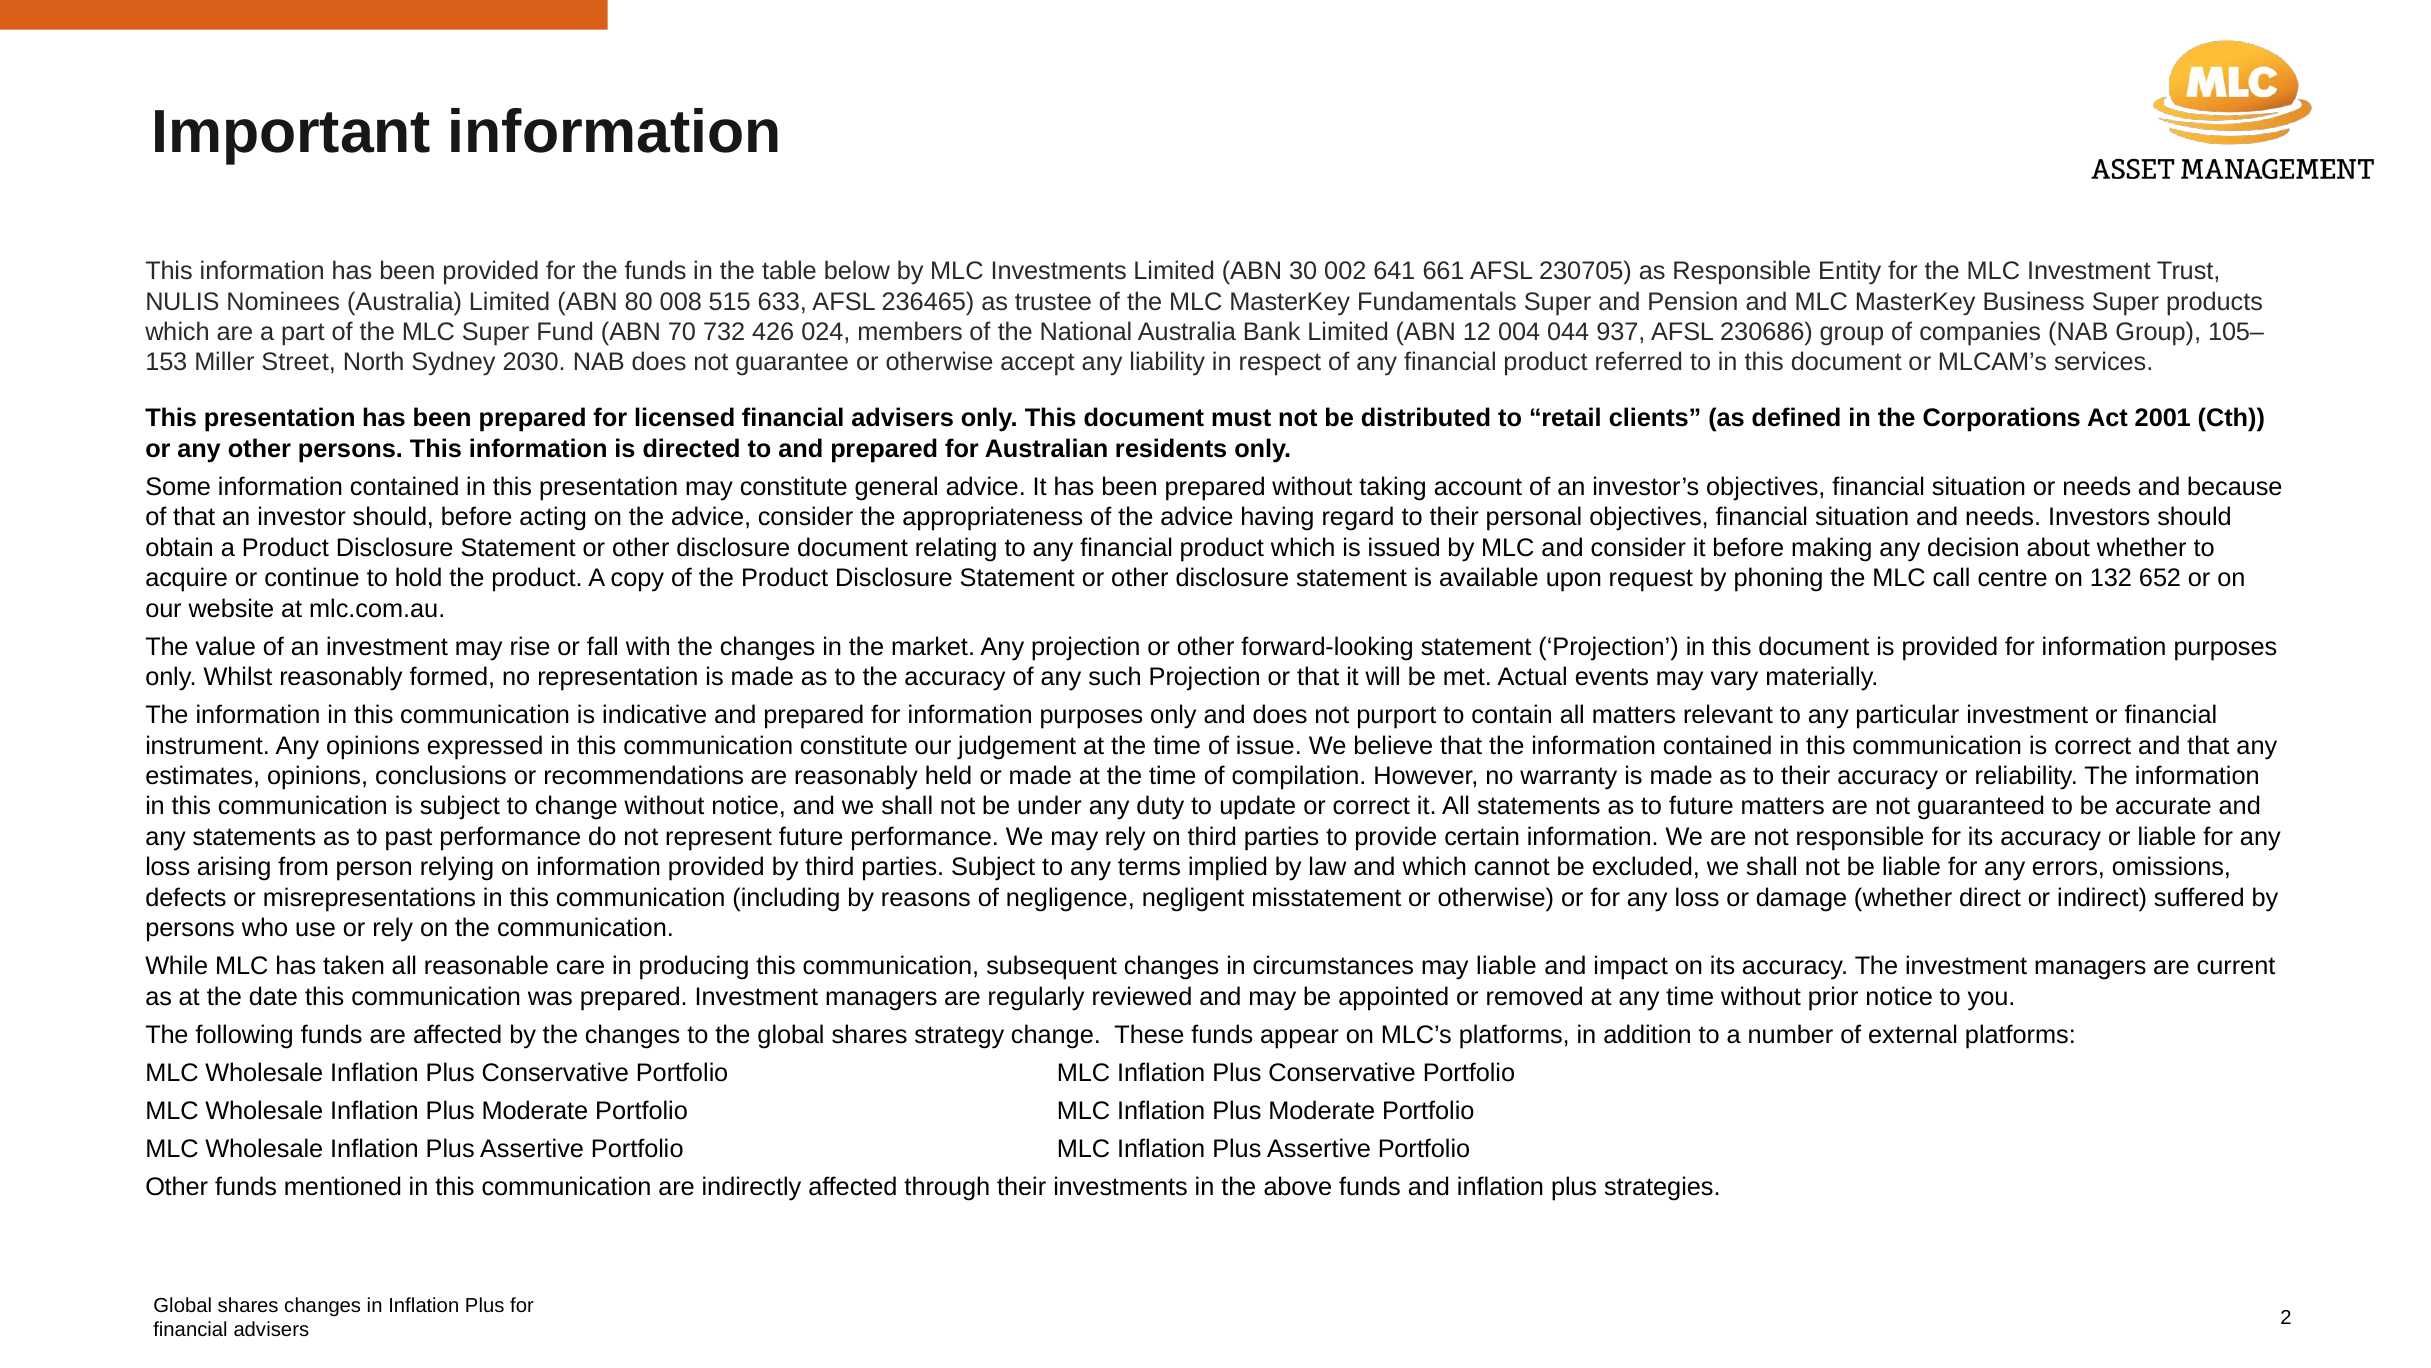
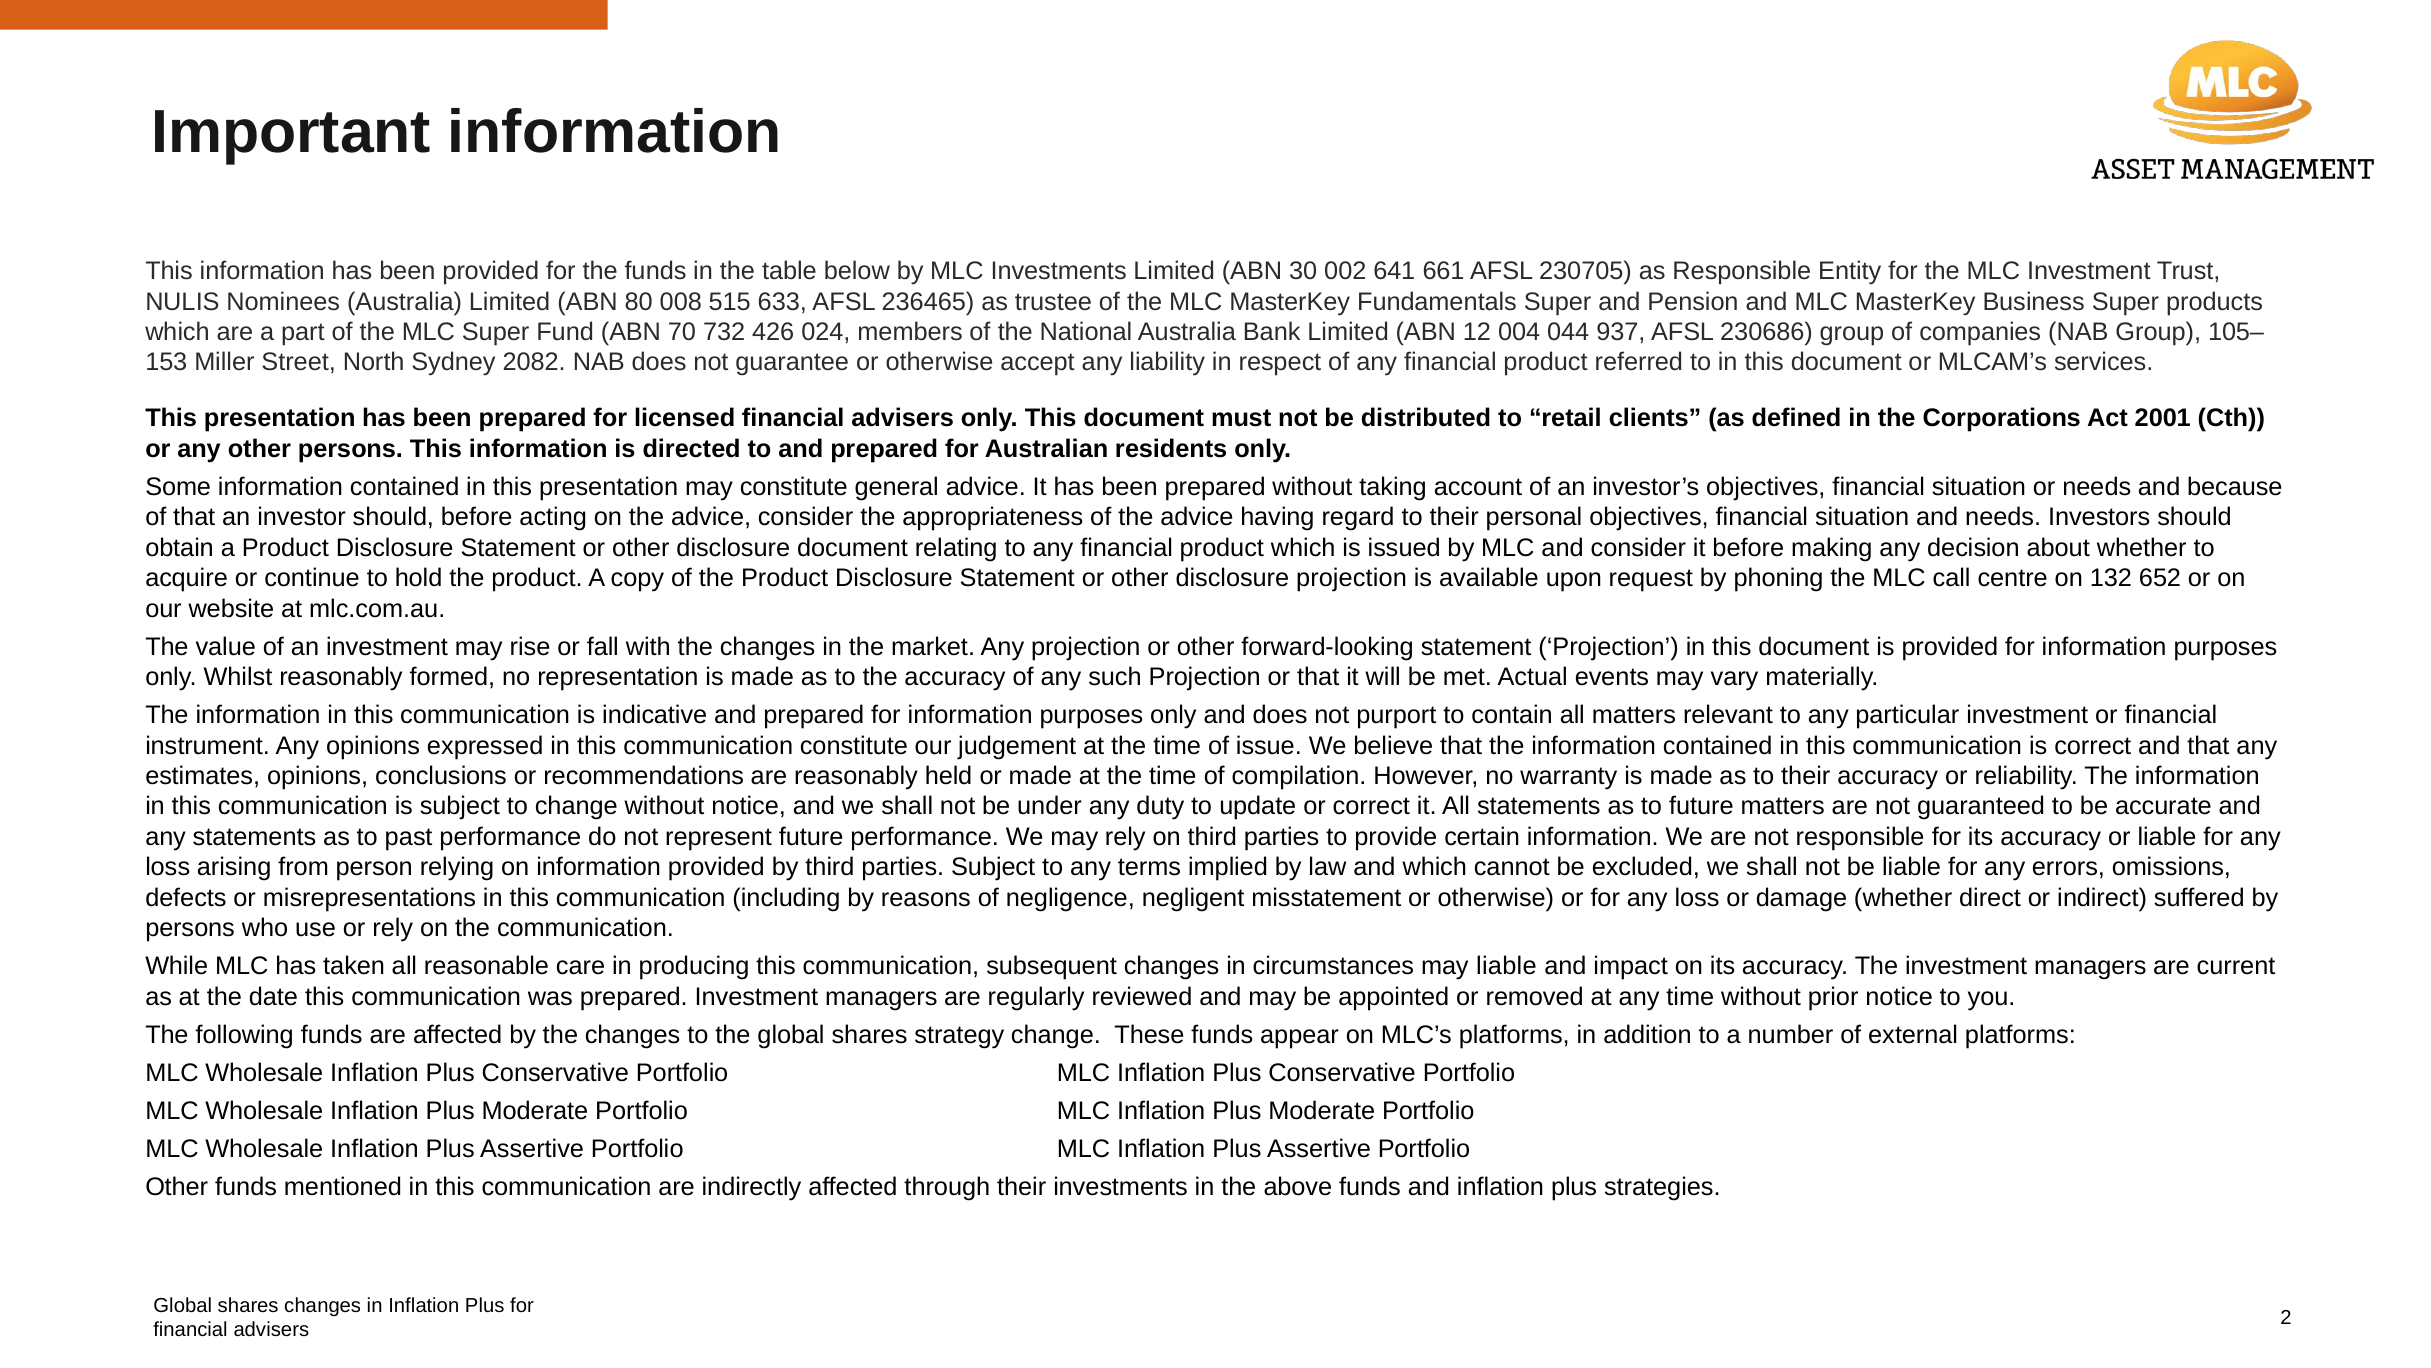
2030: 2030 -> 2082
other disclosure statement: statement -> projection
